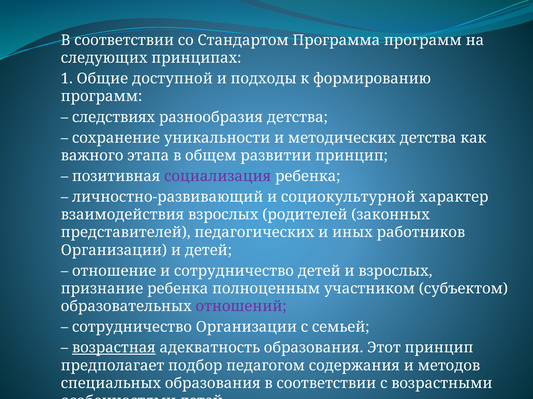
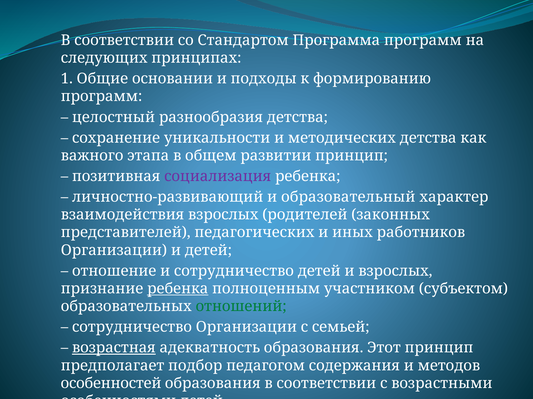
доступной: доступной -> основании
следствиях: следствиях -> целостный
социокультурной: социокультурной -> образовательный
ребенка at (178, 289) underline: none -> present
отношений colour: purple -> green
специальных: специальных -> особенностей
